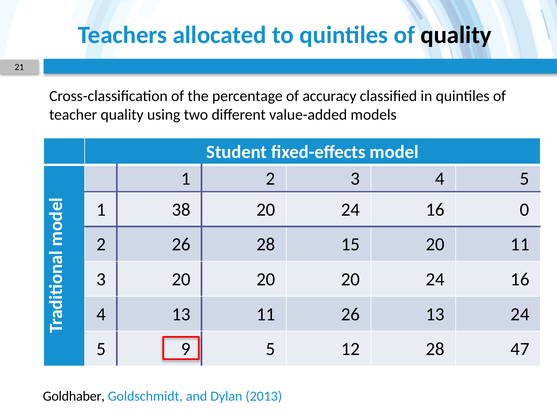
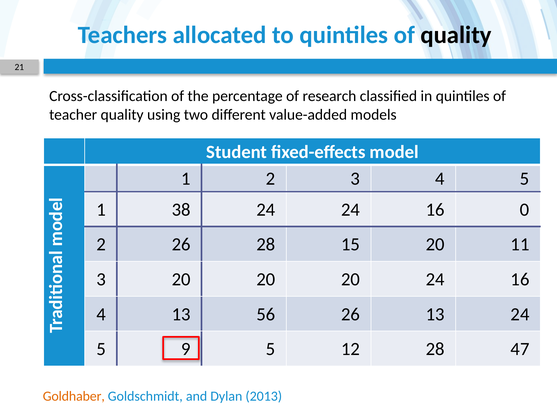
accuracy: accuracy -> research
38 20: 20 -> 24
13 11: 11 -> 56
Goldhaber colour: black -> orange
